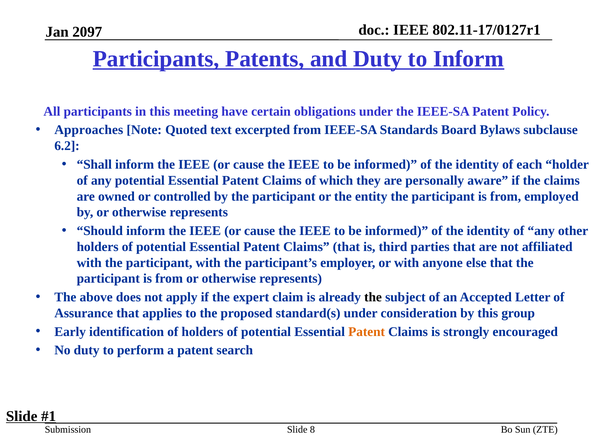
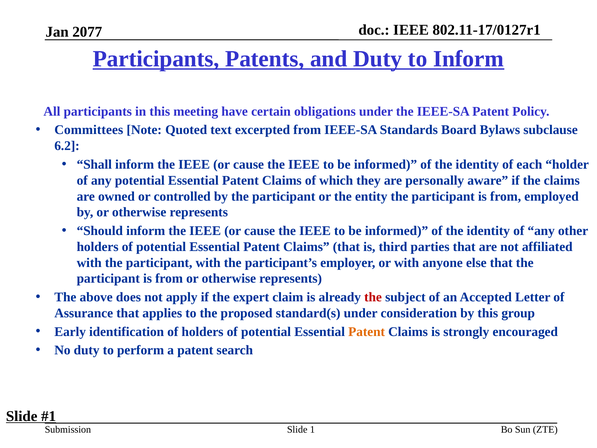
2097: 2097 -> 2077
Approaches: Approaches -> Committees
the at (373, 297) colour: black -> red
8: 8 -> 1
